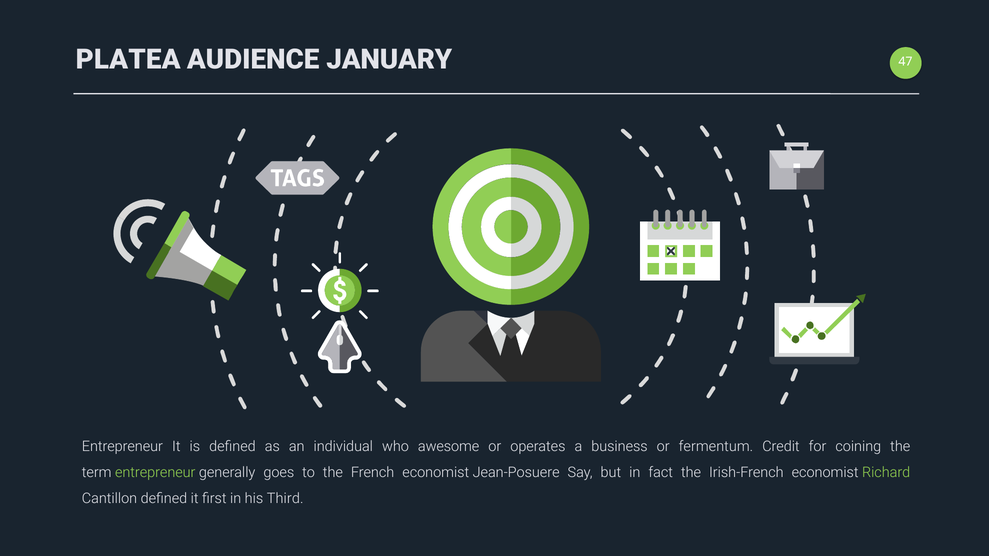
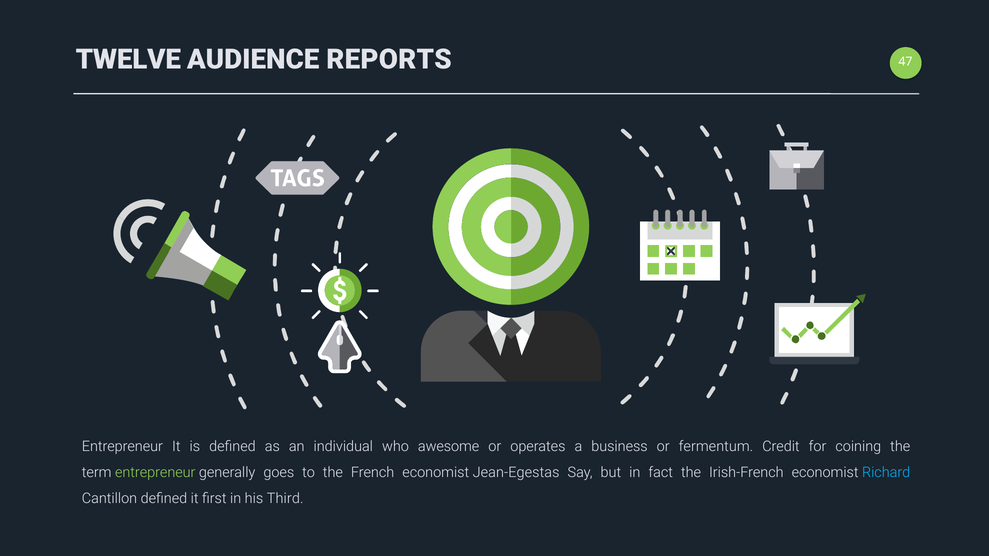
PLATEA: PLATEA -> TWELVE
JANUARY: JANUARY -> REPORTS
Jean-Posuere: Jean-Posuere -> Jean-Egestas
Richard colour: light green -> light blue
